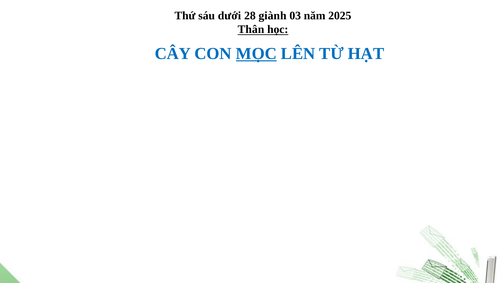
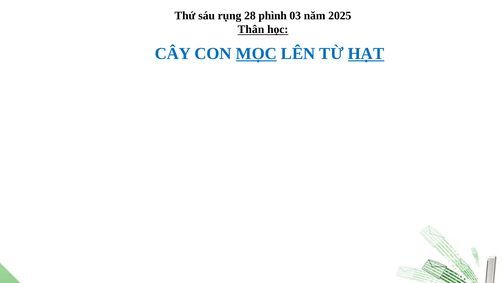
dưới: dưới -> rụng
giành: giành -> phình
HẠT underline: none -> present
